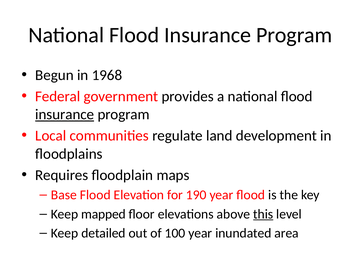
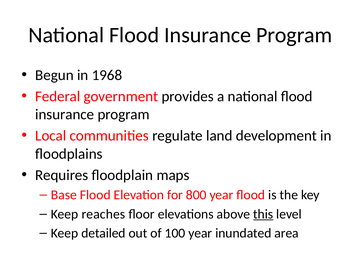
insurance at (65, 114) underline: present -> none
190: 190 -> 800
mapped: mapped -> reaches
